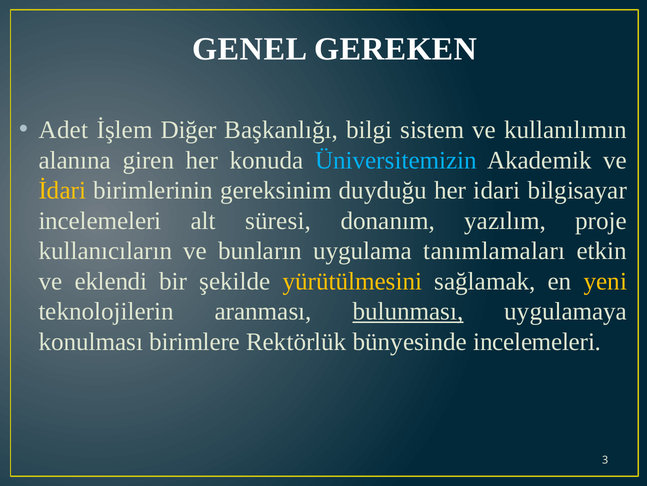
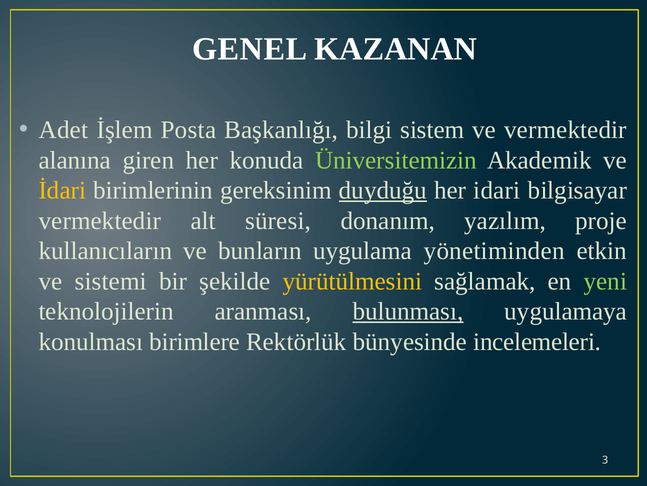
GEREKEN: GEREKEN -> KAZANAN
Diğer: Diğer -> Posta
ve kullanılımın: kullanılımın -> vermektedir
Üniversitemizin colour: light blue -> light green
duyduğu underline: none -> present
incelemeleri at (100, 220): incelemeleri -> vermektedir
tanımlamaları: tanımlamaları -> yönetiminden
eklendi: eklendi -> sistemi
yeni colour: yellow -> light green
